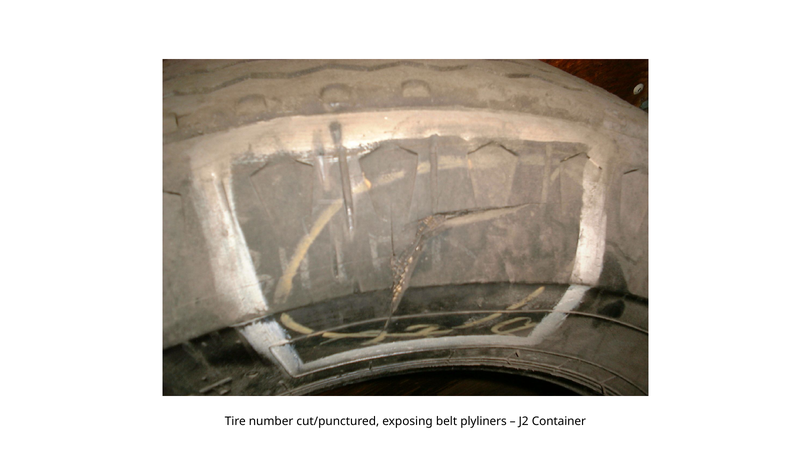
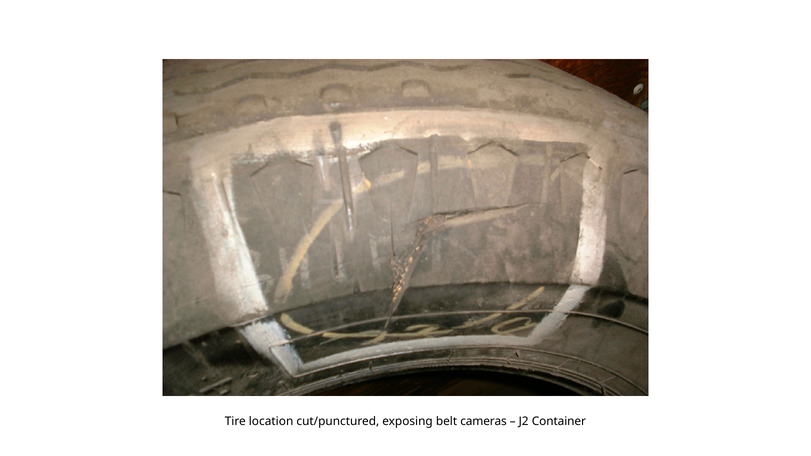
number: number -> location
plyliners: plyliners -> cameras
